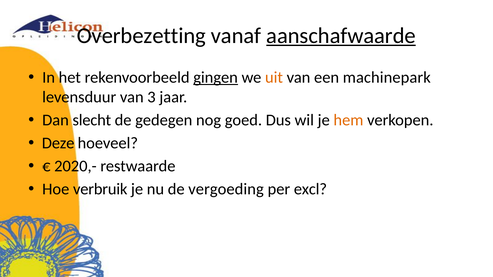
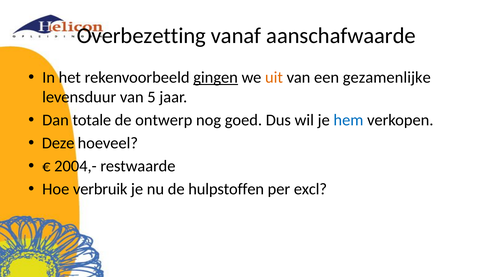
aanschafwaarde underline: present -> none
machinepark: machinepark -> gezamenlijke
3: 3 -> 5
slecht: slecht -> totale
gedegen: gedegen -> ontwerp
hem colour: orange -> blue
2020,-: 2020,- -> 2004,-
vergoeding: vergoeding -> hulpstoffen
